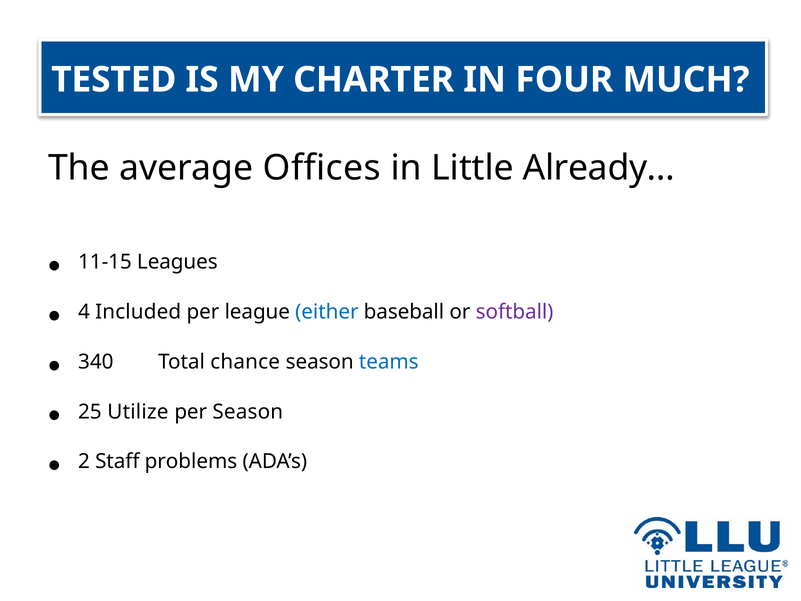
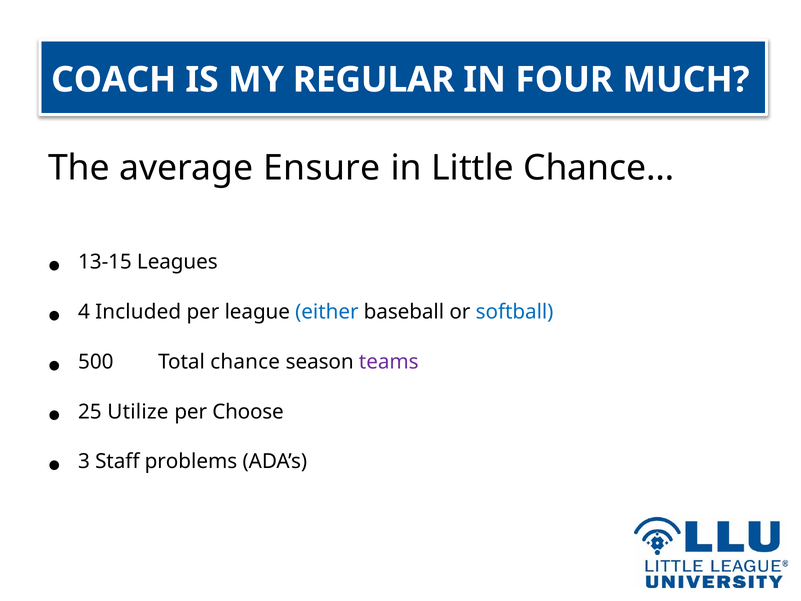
TESTED: TESTED -> COACH
CHARTER: CHARTER -> REGULAR
Offices: Offices -> Ensure
Already…: Already… -> Chance…
11-15: 11-15 -> 13-15
softball colour: purple -> blue
340: 340 -> 500
teams colour: blue -> purple
per Season: Season -> Choose
2: 2 -> 3
